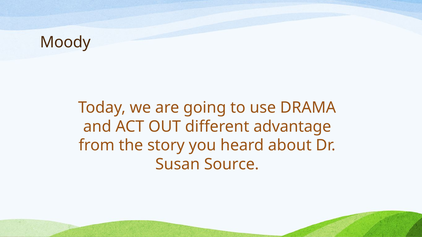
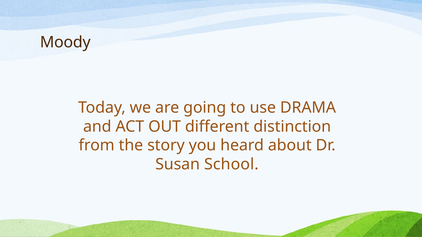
advantage: advantage -> distinction
Source: Source -> School
